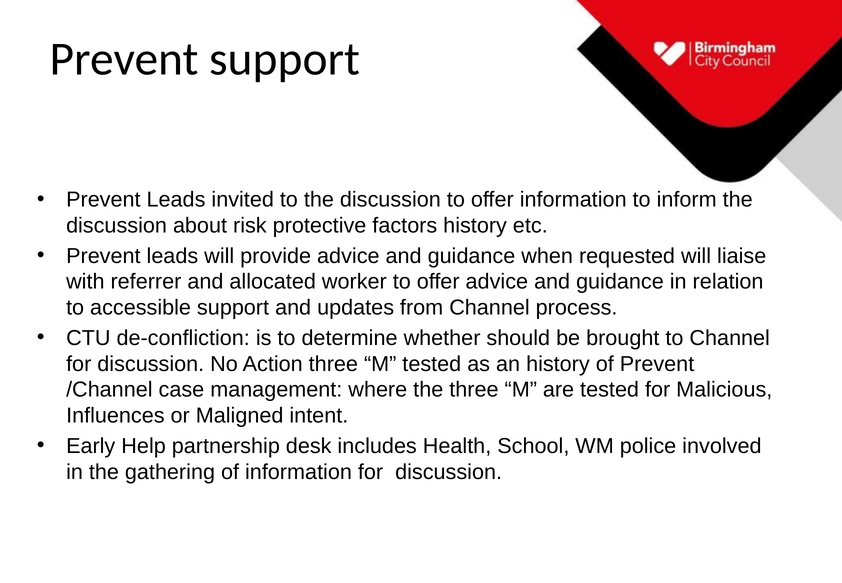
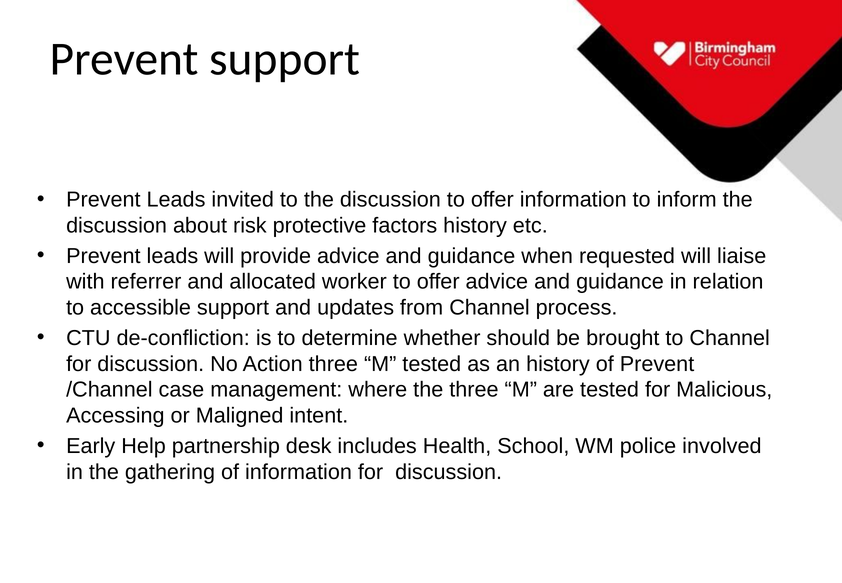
Influences: Influences -> Accessing
